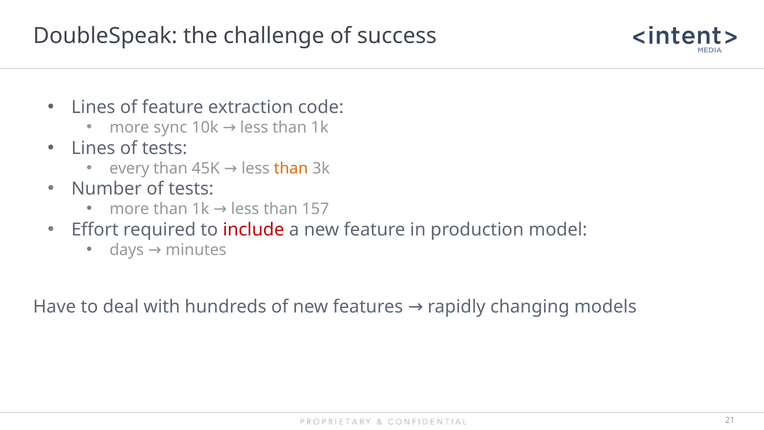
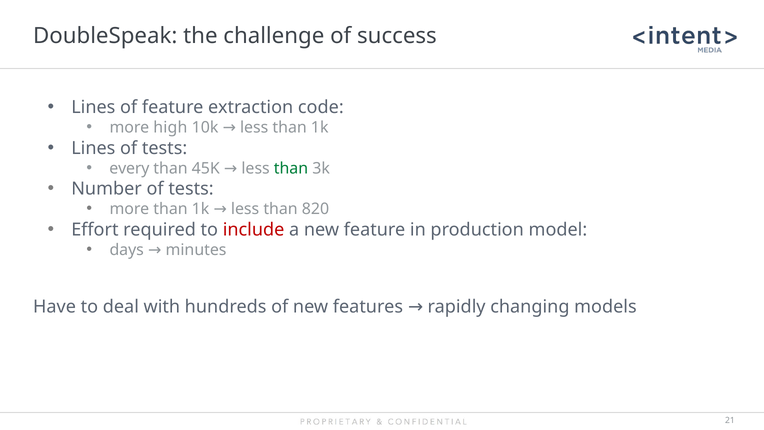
sync: sync -> high
than at (291, 168) colour: orange -> green
157: 157 -> 820
